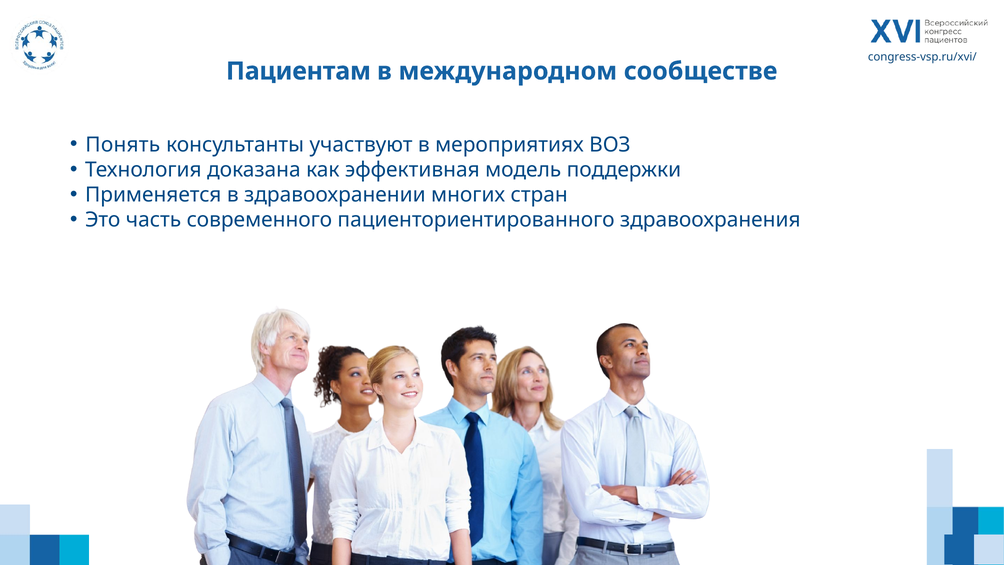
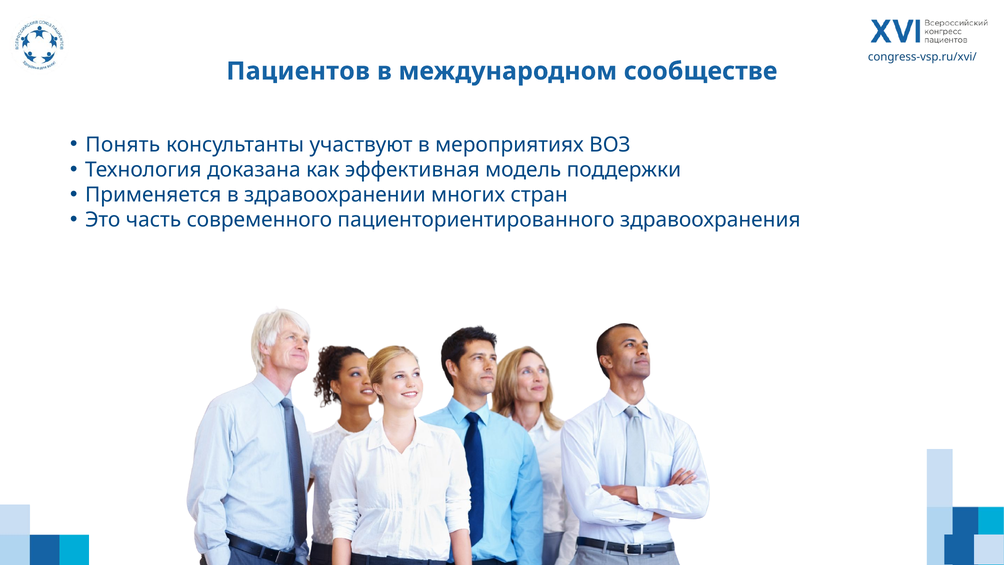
Пациентам: Пациентам -> Пациентов
